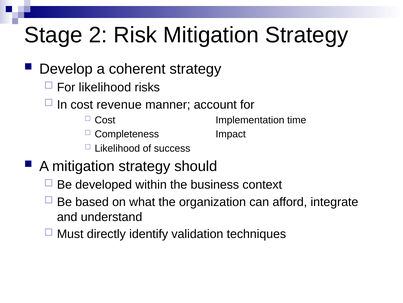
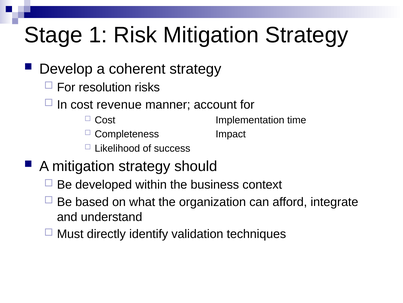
2: 2 -> 1
For likelihood: likelihood -> resolution
